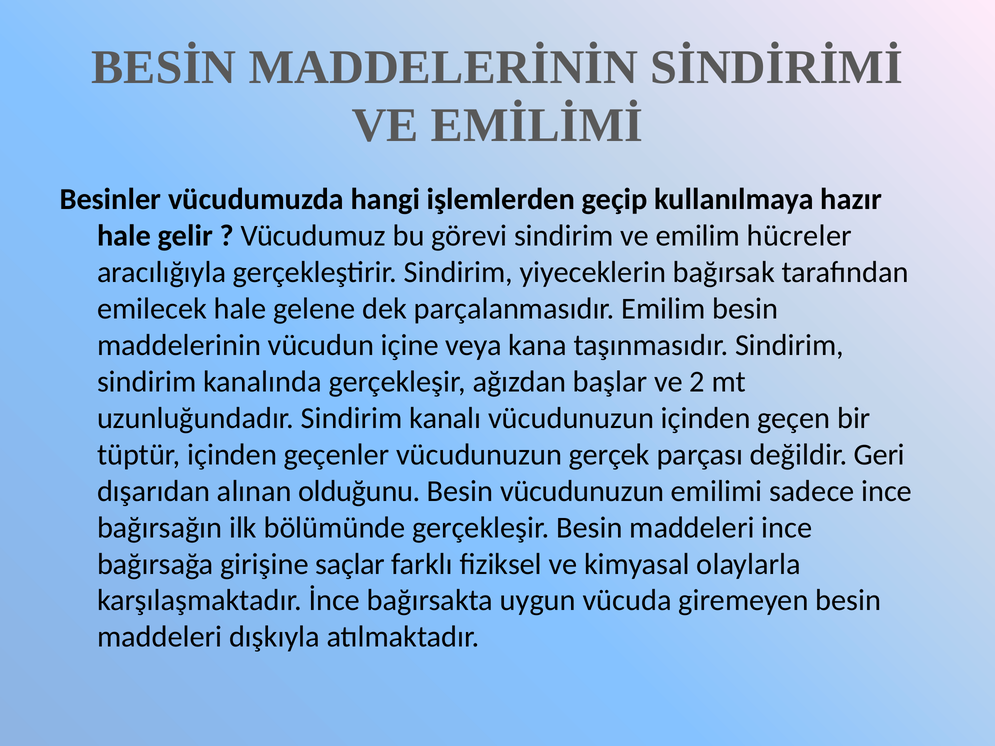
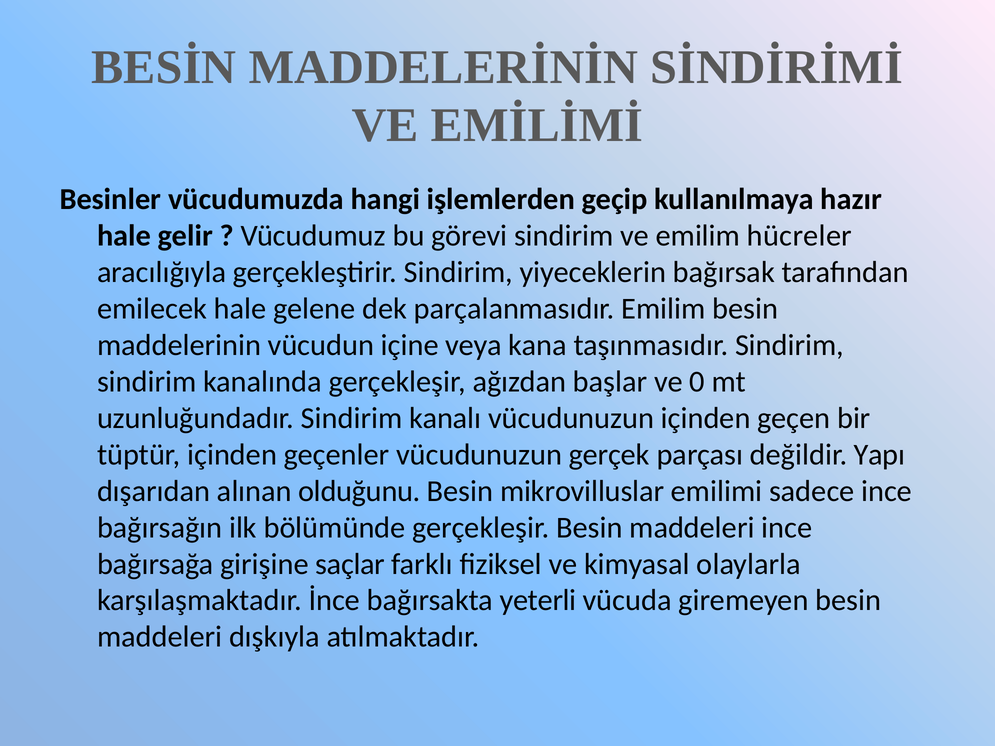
2: 2 -> 0
Geri: Geri -> Yapı
Besin vücudunuzun: vücudunuzun -> mikrovilluslar
uygun: uygun -> yeterli
